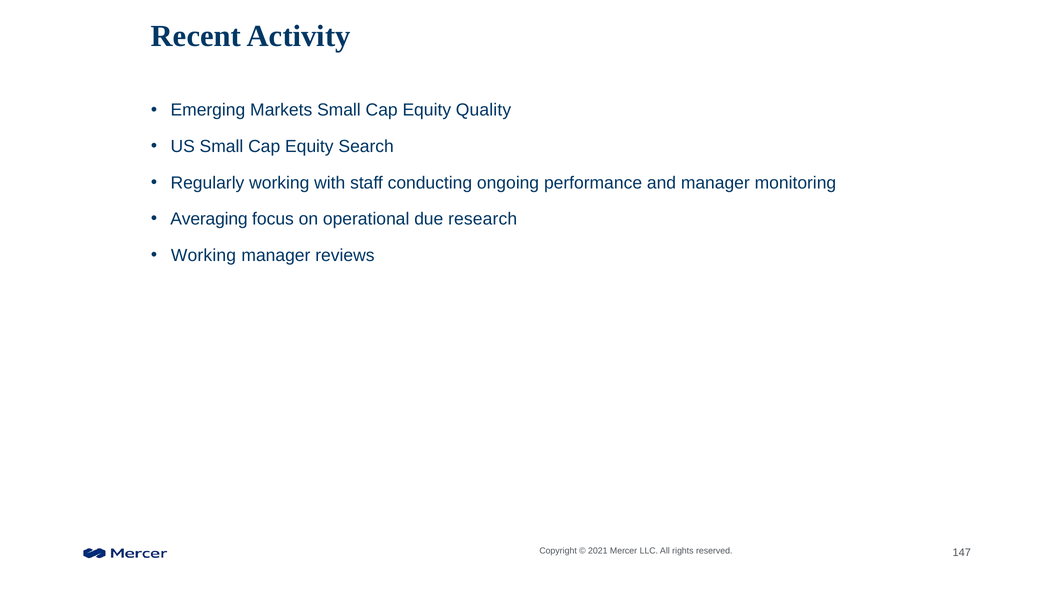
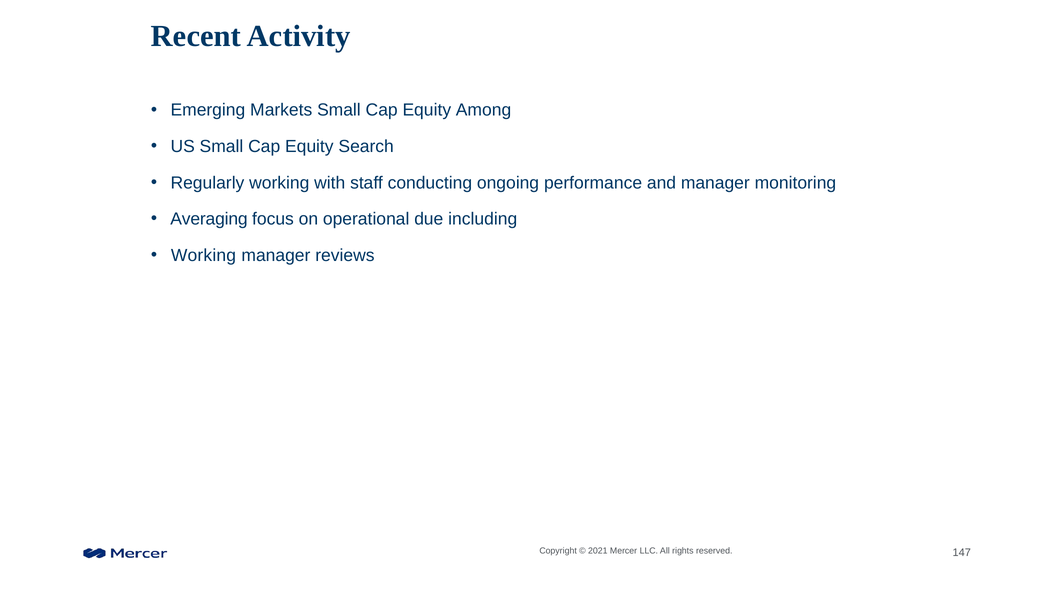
Quality: Quality -> Among
research: research -> including
